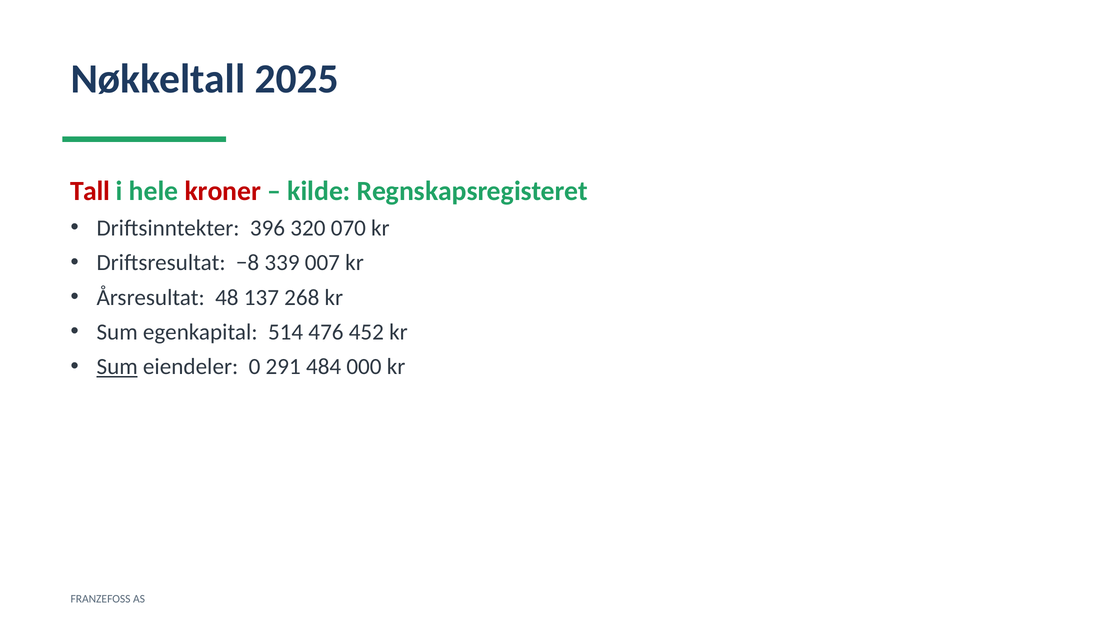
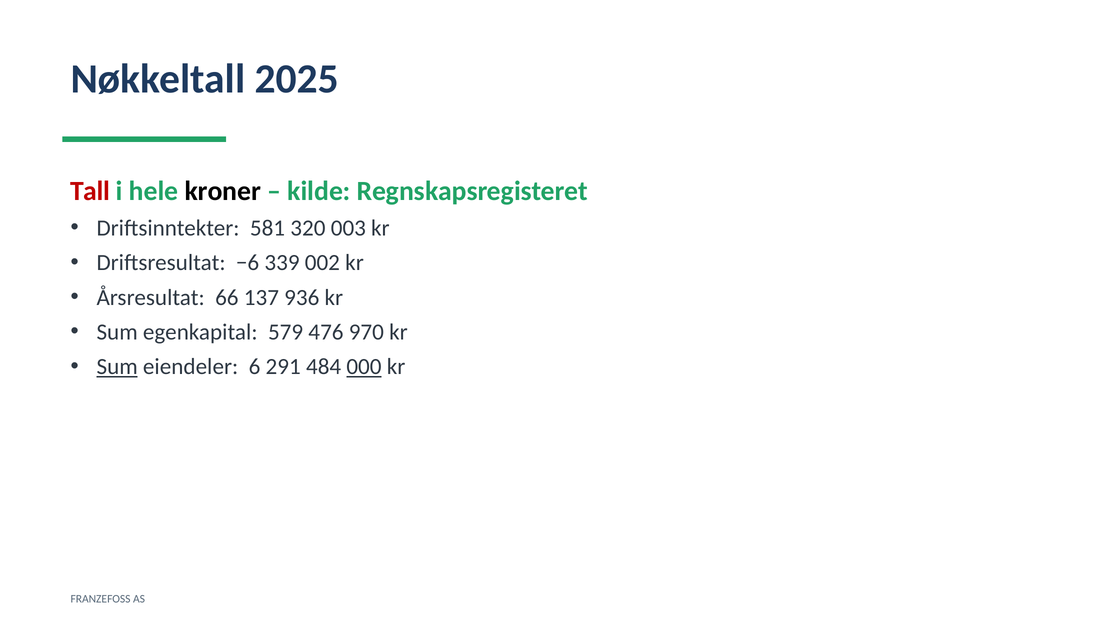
kroner colour: red -> black
396: 396 -> 581
070: 070 -> 003
−8: −8 -> −6
007: 007 -> 002
48: 48 -> 66
268: 268 -> 936
514: 514 -> 579
452: 452 -> 970
0: 0 -> 6
000 underline: none -> present
